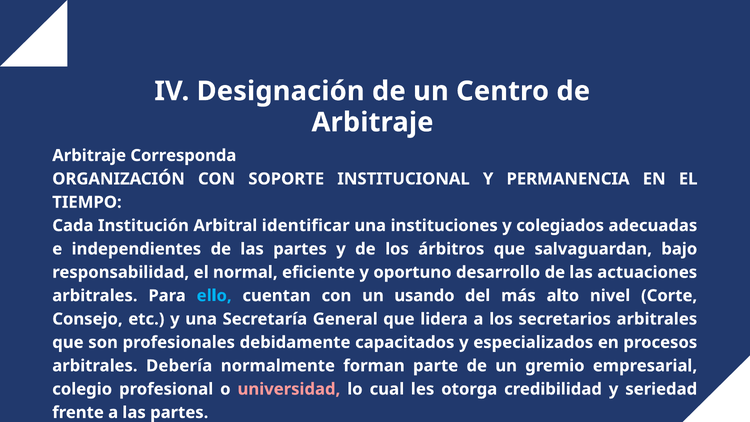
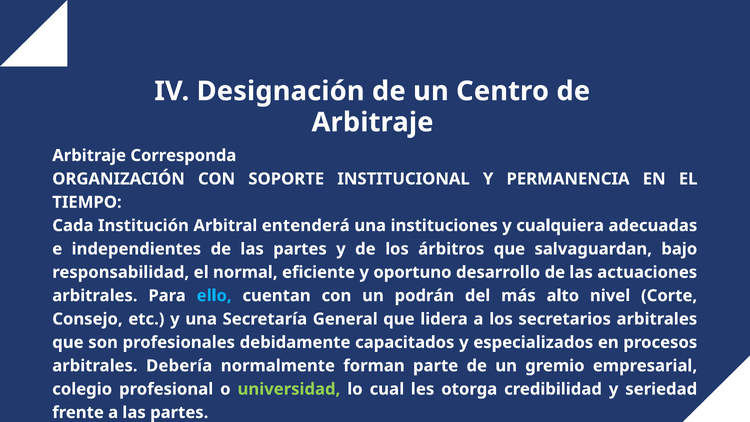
identificar: identificar -> entenderá
colegiados: colegiados -> cualquiera
usando: usando -> podrán
universidad colour: pink -> light green
